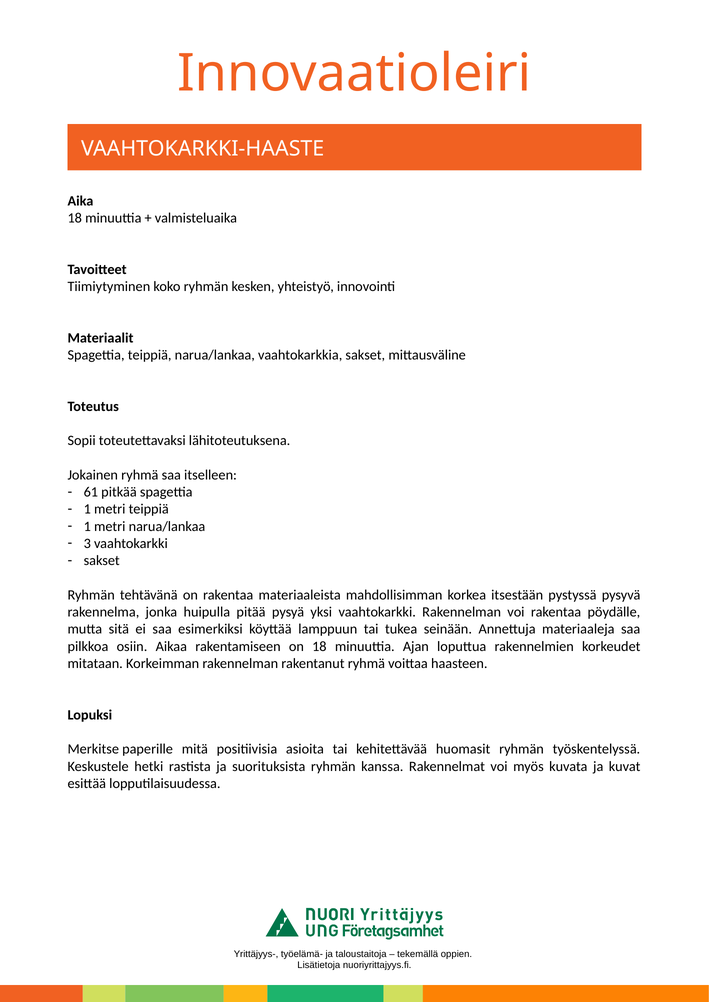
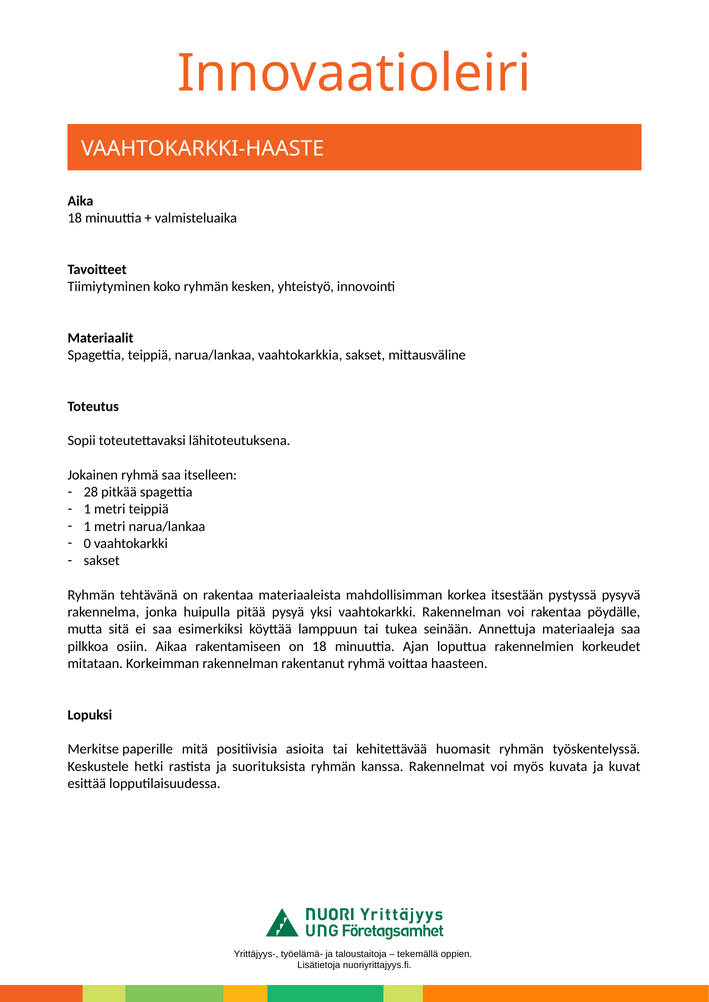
61: 61 -> 28
3: 3 -> 0
